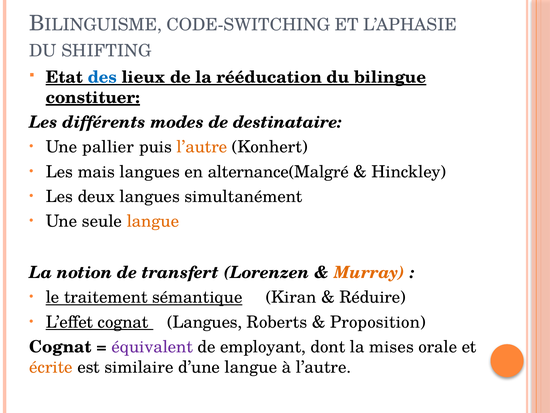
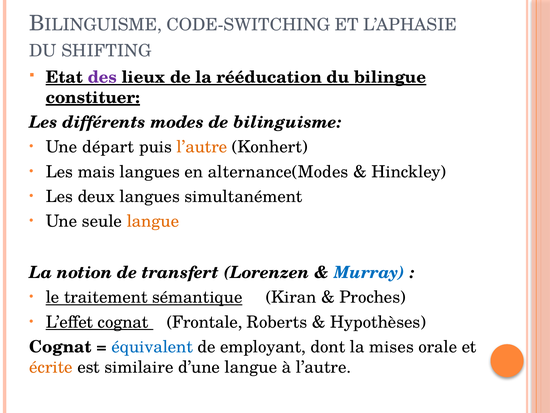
des colour: blue -> purple
destinataire: destinataire -> bilinguisme
pallier: pallier -> départ
alternance(Malgré: alternance(Malgré -> alternance(Modes
Murray colour: orange -> blue
Réduire: Réduire -> Proches
cognat Langues: Langues -> Frontale
Proposition: Proposition -> Hypothèses
équivalent colour: purple -> blue
